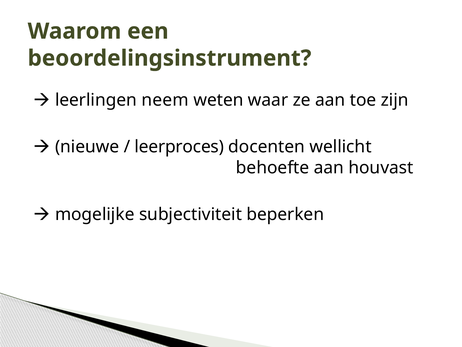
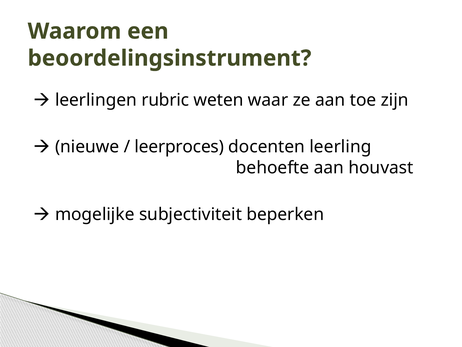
neem: neem -> rubric
wellicht: wellicht -> leerling
